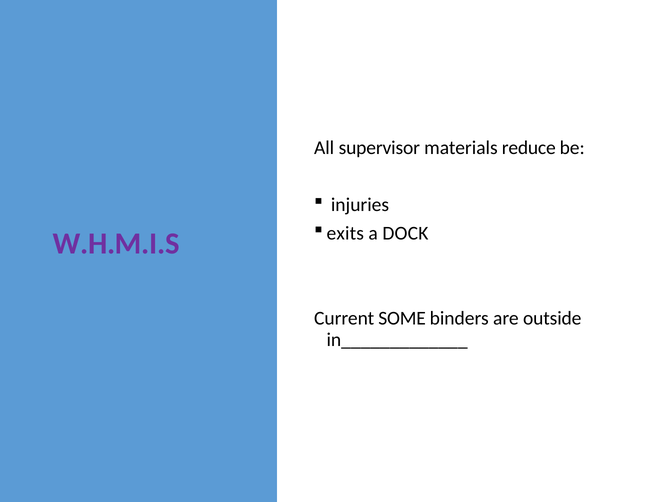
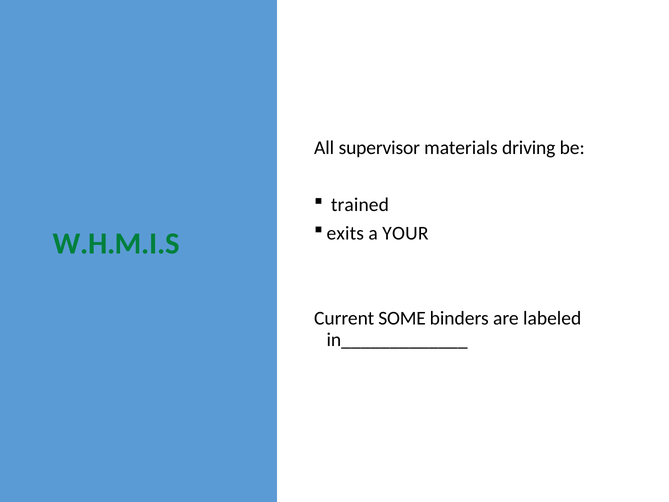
reduce: reduce -> driving
injuries: injuries -> trained
DOCK: DOCK -> YOUR
W.H.M.I.S colour: purple -> green
outside: outside -> labeled
